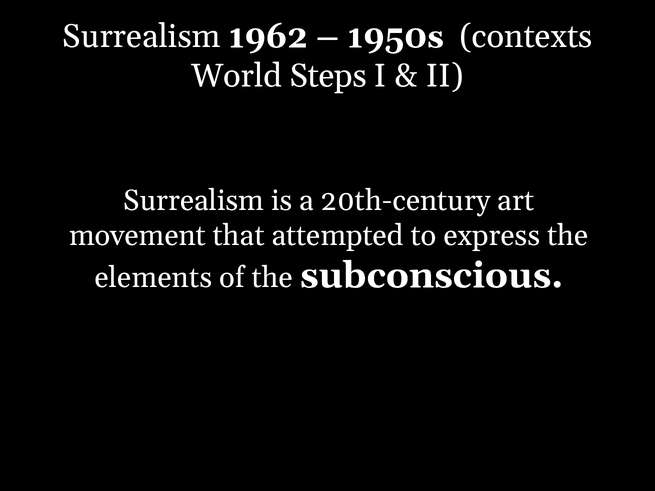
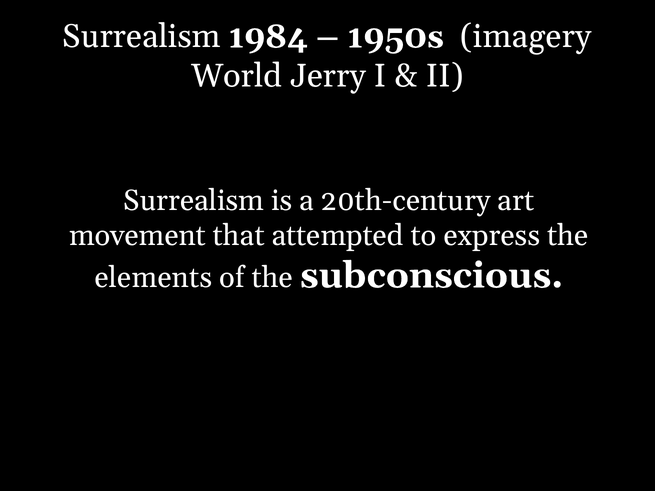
1962: 1962 -> 1984
contexts: contexts -> imagery
Steps: Steps -> Jerry
